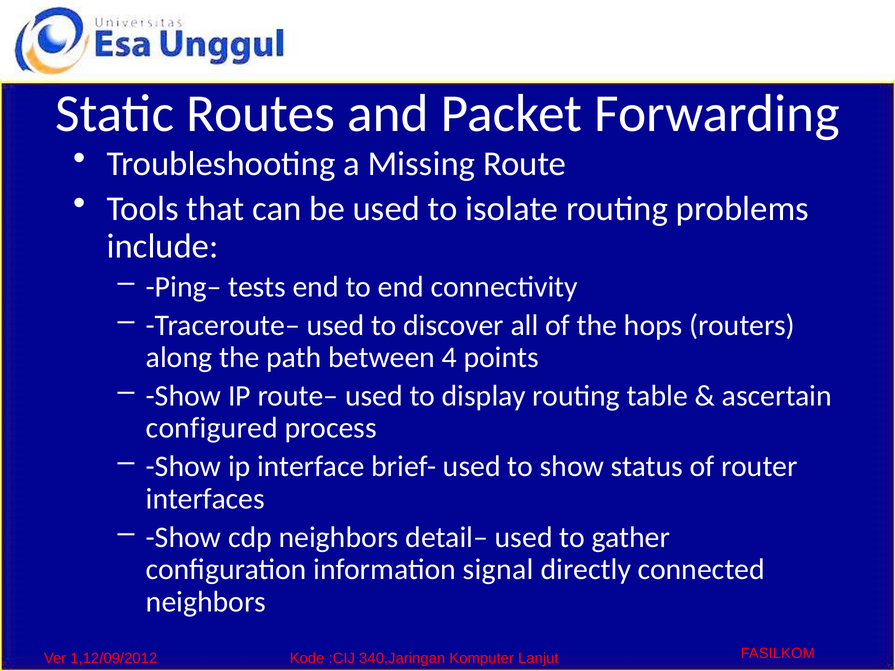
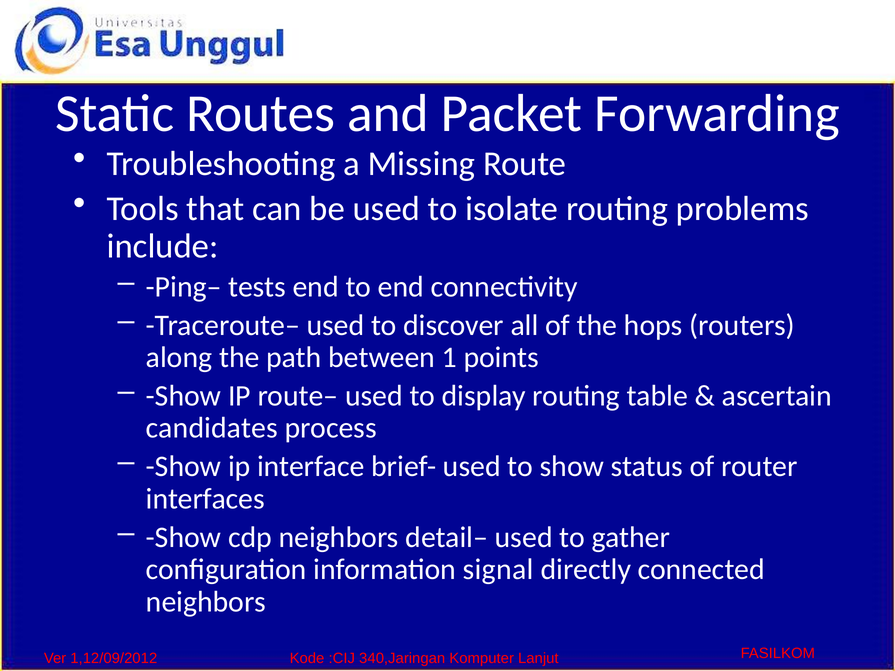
4: 4 -> 1
configured: configured -> candidates
